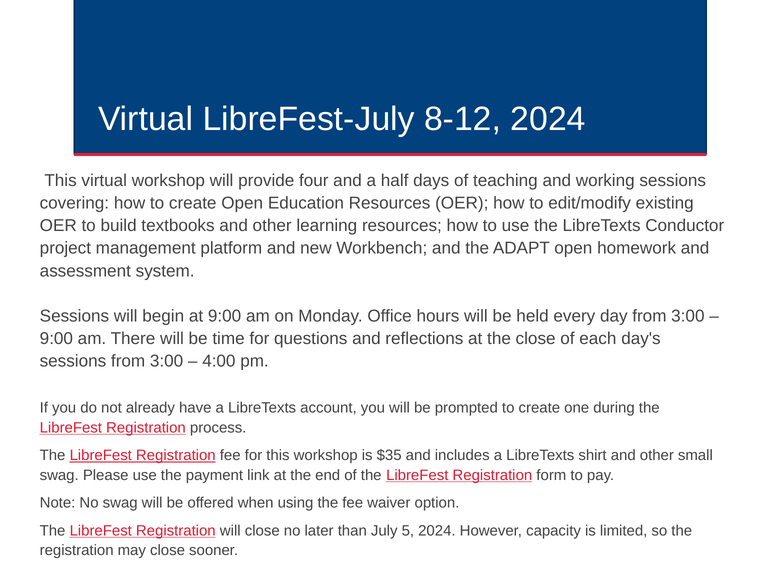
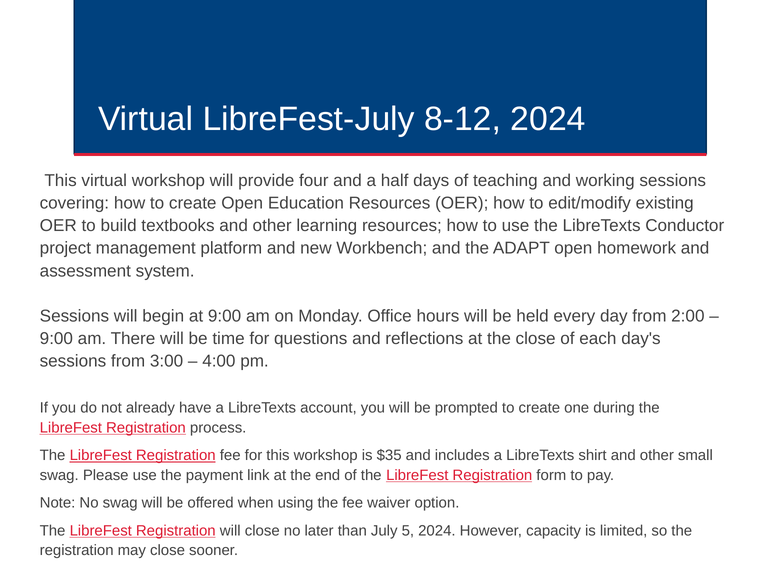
day from 3:00: 3:00 -> 2:00
